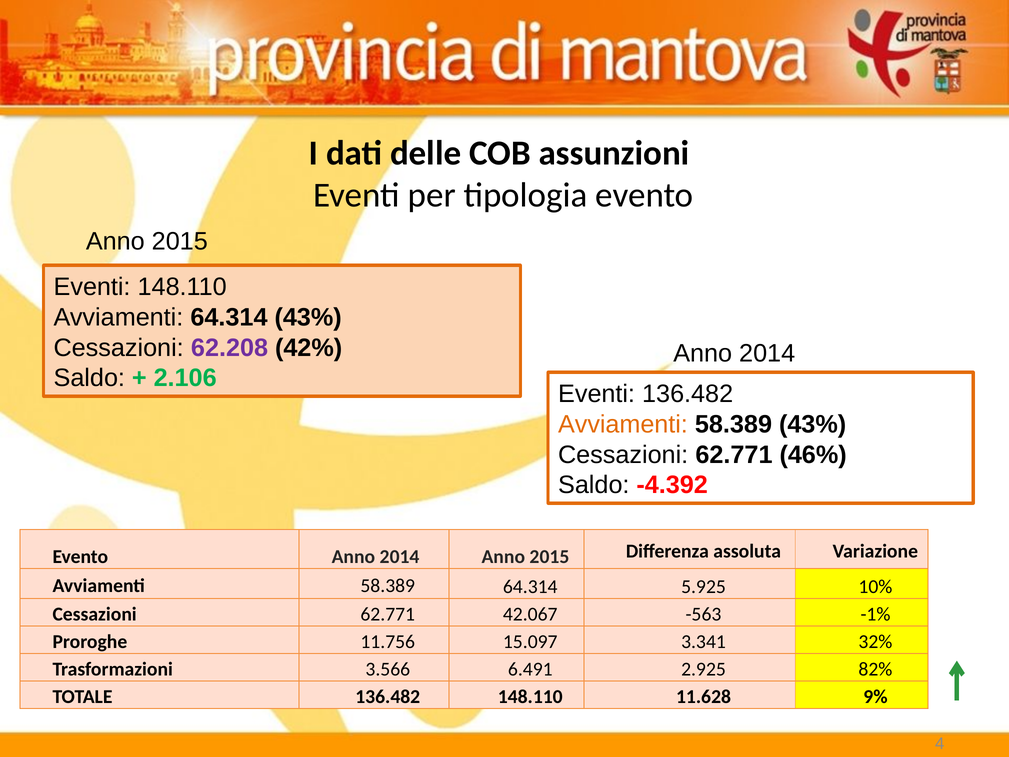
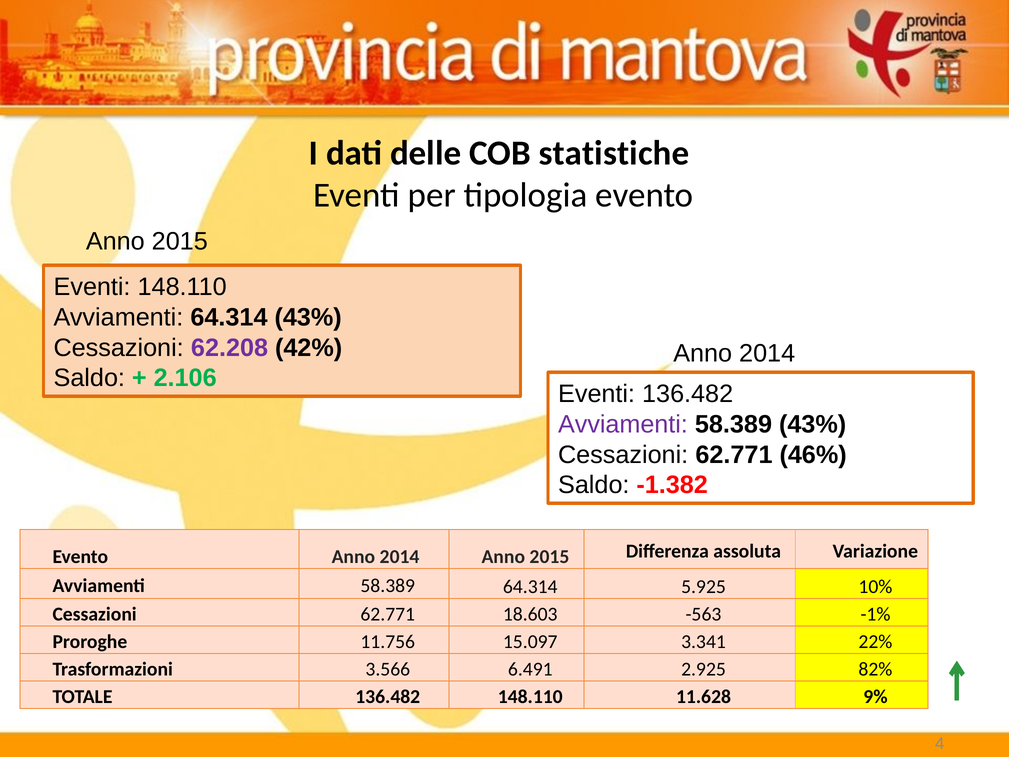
assunzioni: assunzioni -> statistiche
Avviamenti at (623, 424) colour: orange -> purple
-4.392: -4.392 -> -1.382
42.067: 42.067 -> 18.603
32%: 32% -> 22%
